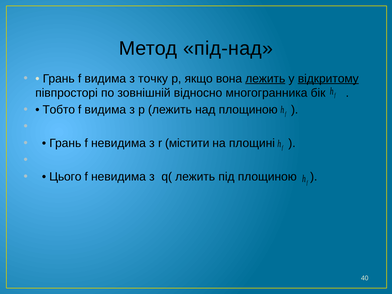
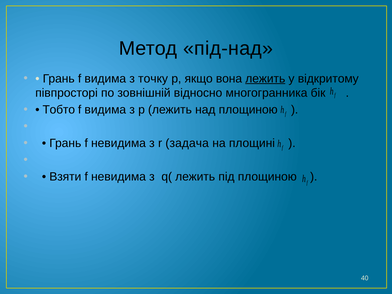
відкритому underline: present -> none
містити: містити -> задача
Цього: Цього -> Взяти
